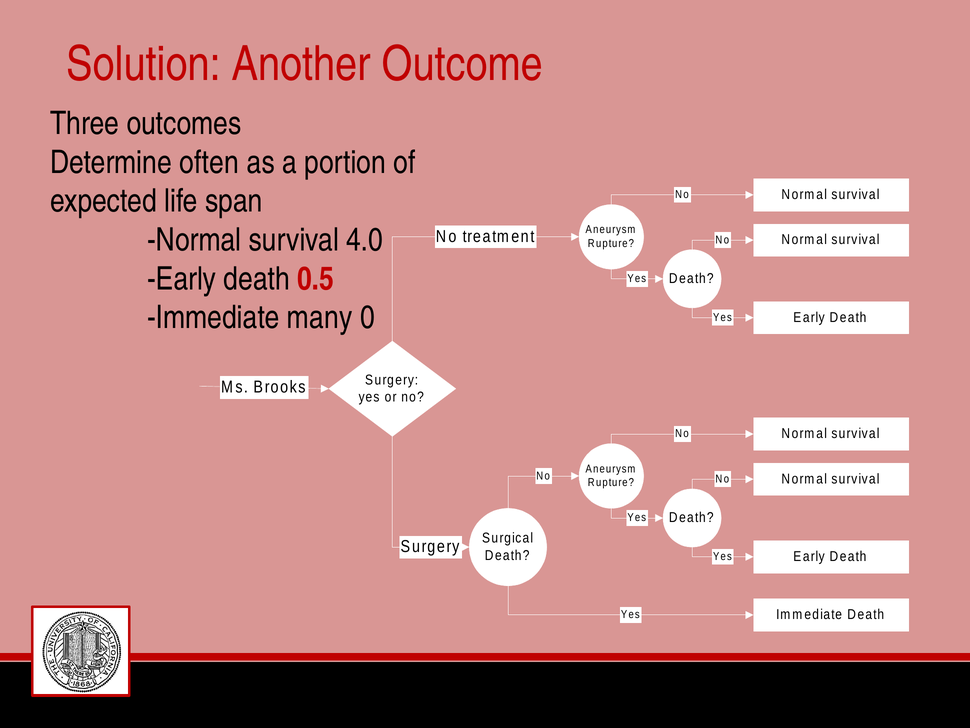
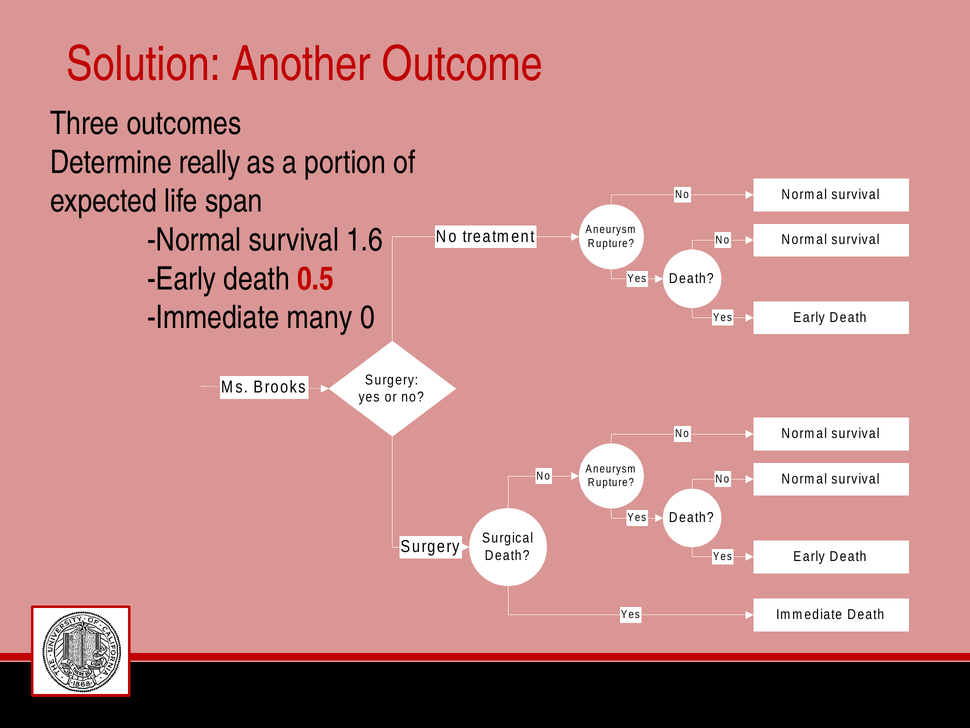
often: often -> really
4.0: 4.0 -> 1.6
